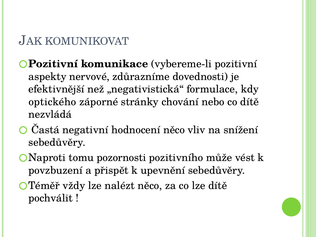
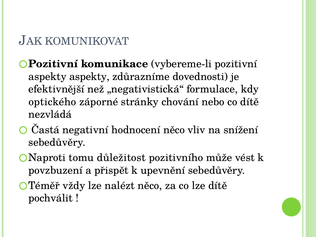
aspekty nervové: nervové -> aspekty
pozornosti: pozornosti -> důležitost
